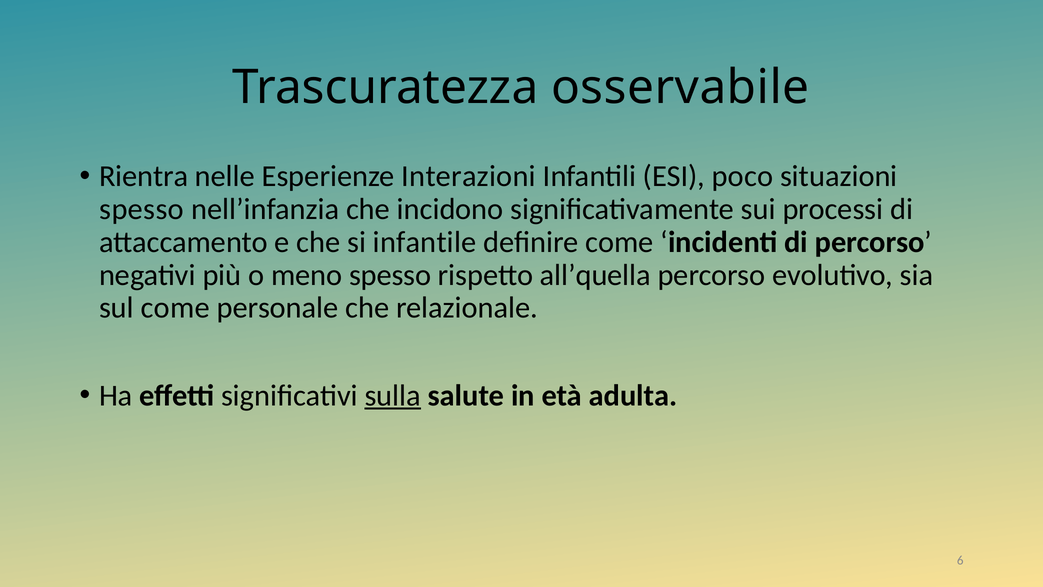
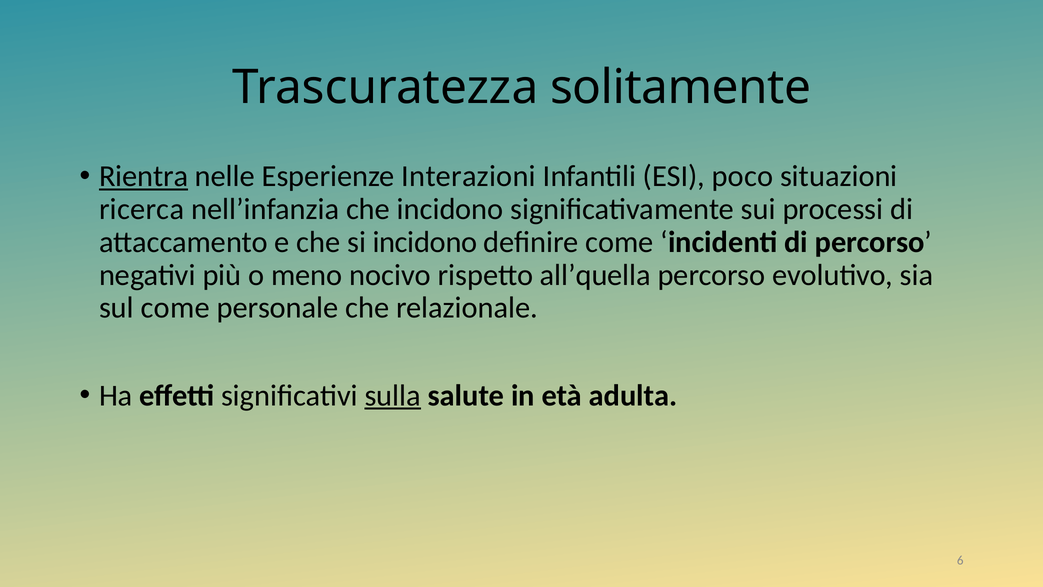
osservabile: osservabile -> solitamente
Rientra underline: none -> present
spesso at (142, 209): spesso -> ricerca
si infantile: infantile -> incidono
meno spesso: spesso -> nocivo
